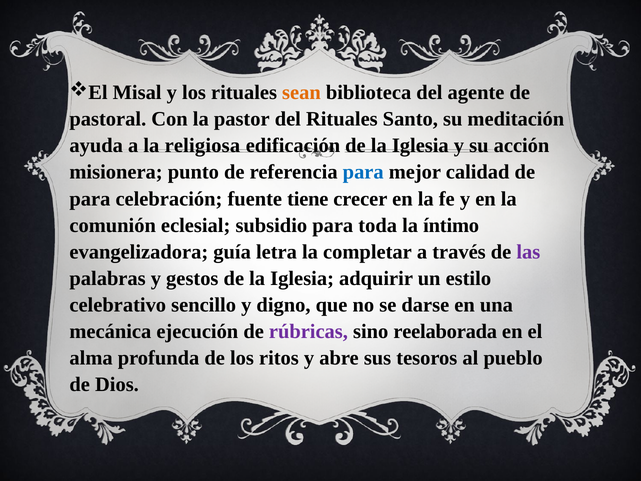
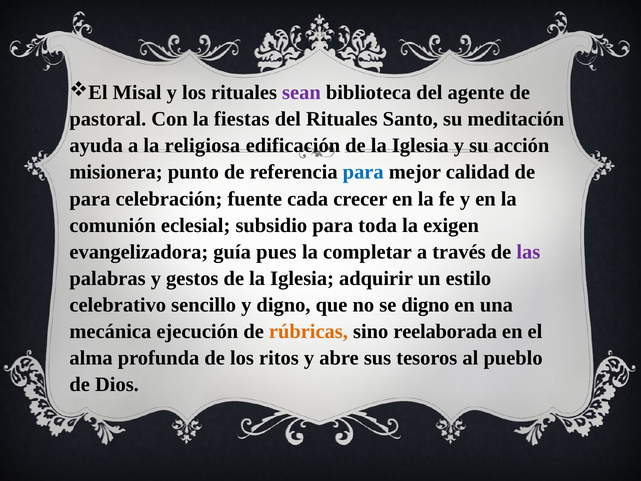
sean colour: orange -> purple
pastor: pastor -> fiestas
tiene: tiene -> cada
íntimo: íntimo -> exigen
letra: letra -> pues
se darse: darse -> digno
rúbricas colour: purple -> orange
